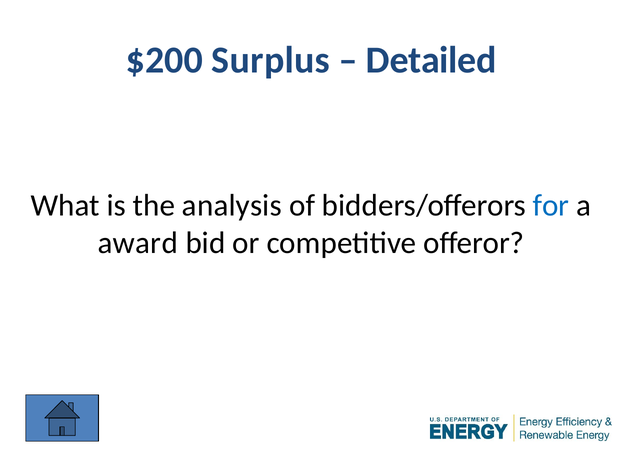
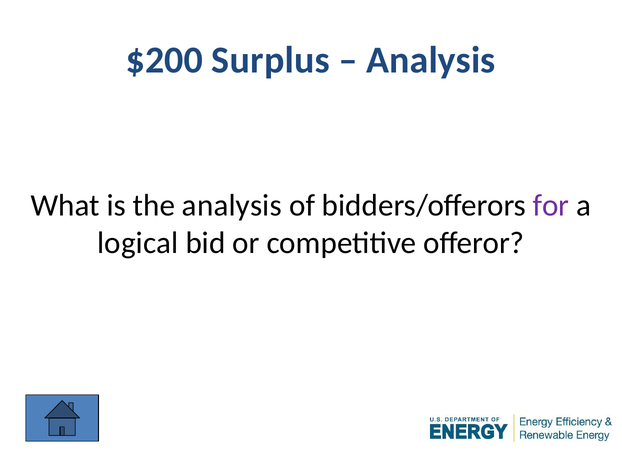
Detailed at (431, 60): Detailed -> Analysis
for colour: blue -> purple
award: award -> logical
